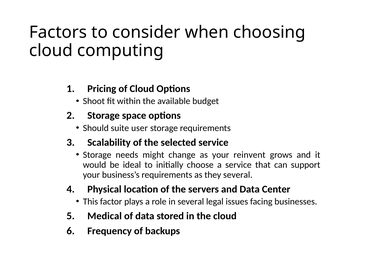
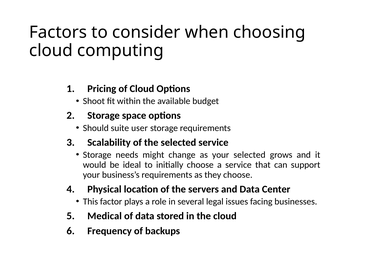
your reinvent: reinvent -> selected
they several: several -> choose
